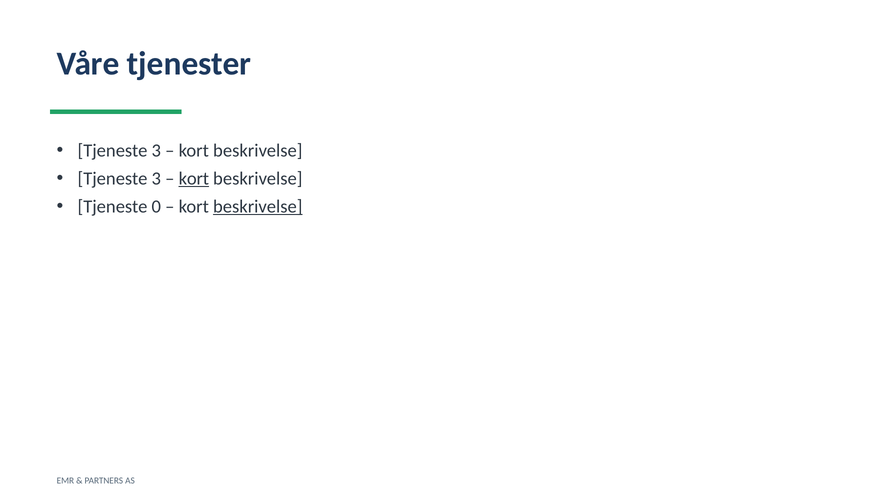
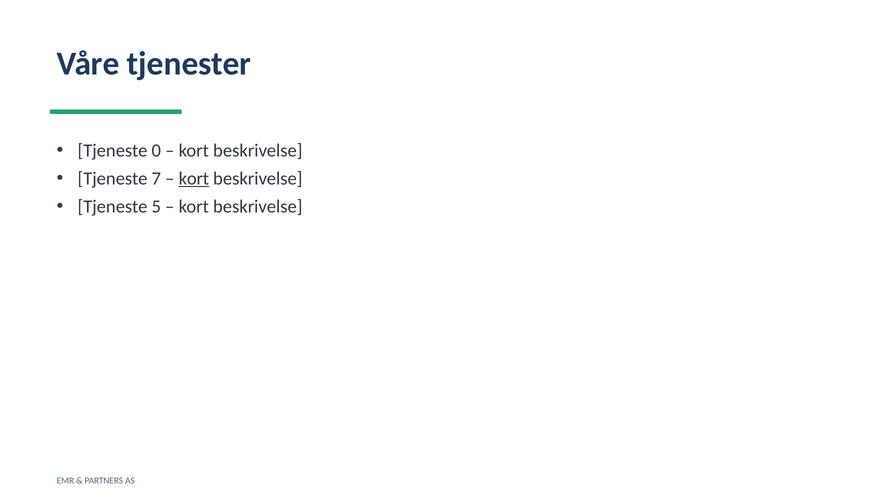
3 at (156, 151): 3 -> 0
3 at (156, 179): 3 -> 7
0: 0 -> 5
beskrivelse at (258, 207) underline: present -> none
